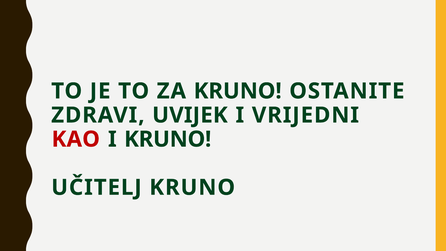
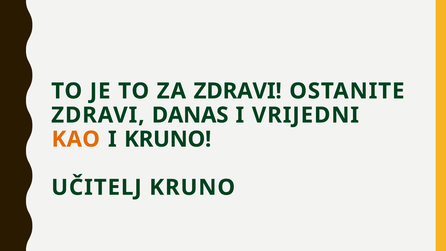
ZA KRUNO: KRUNO -> ZDRAVI
UVIJEK: UVIJEK -> DANAS
KAO colour: red -> orange
